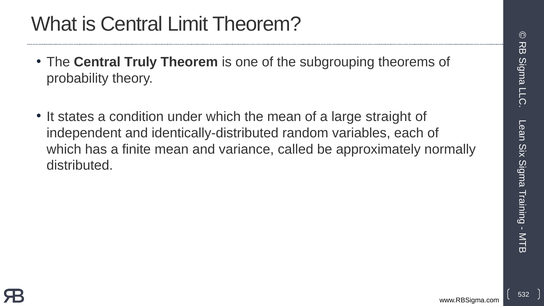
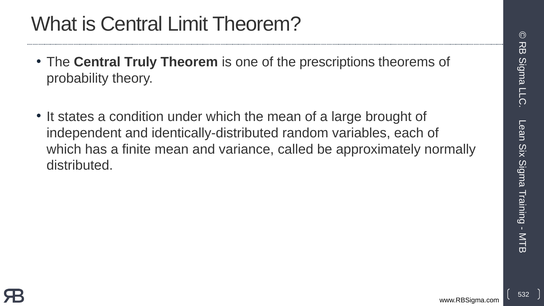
subgrouping: subgrouping -> prescriptions
straight: straight -> brought
